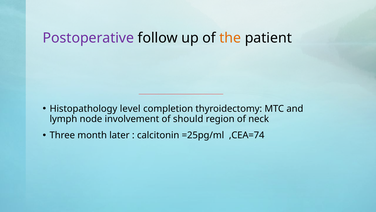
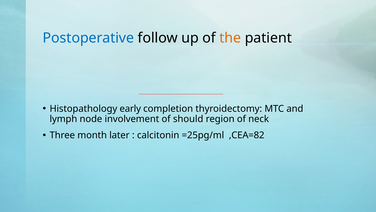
Postoperative colour: purple -> blue
level: level -> early
,CEA=74: ,CEA=74 -> ,CEA=82
